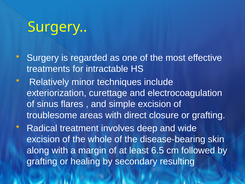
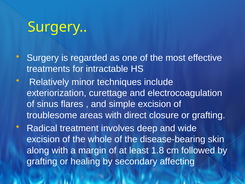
6.5: 6.5 -> 1.8
resulting: resulting -> affecting
